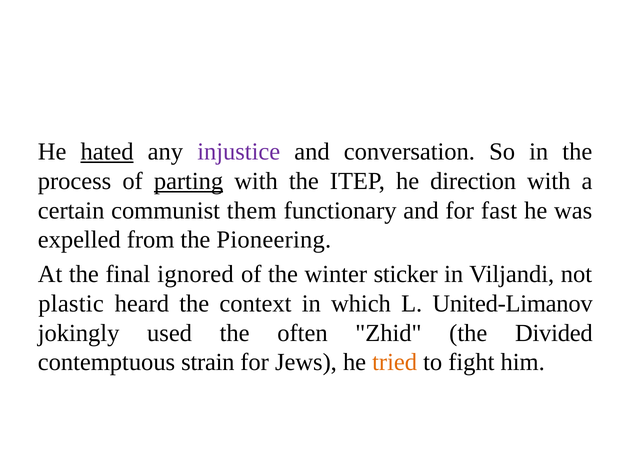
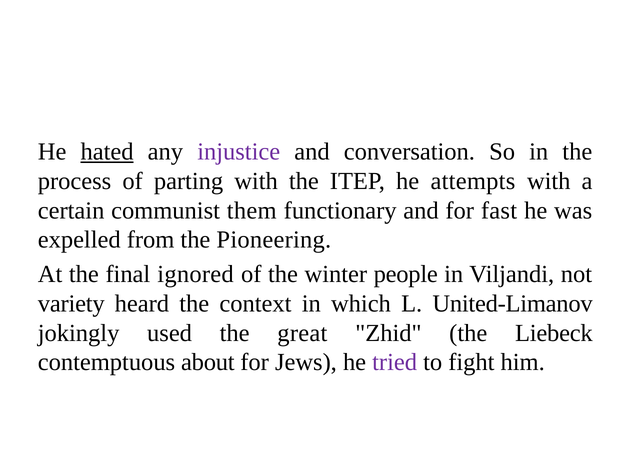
parting underline: present -> none
direction: direction -> attempts
sticker: sticker -> people
plastic: plastic -> variety
often: often -> great
Divided: Divided -> Liebeck
strain: strain -> about
tried colour: orange -> purple
